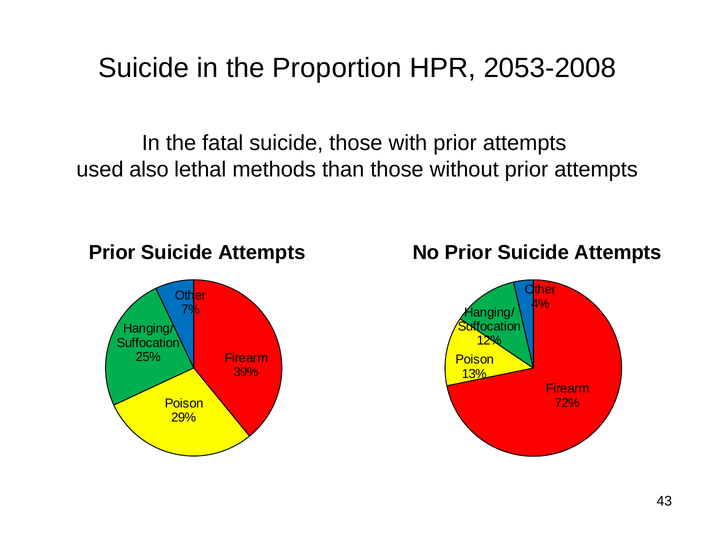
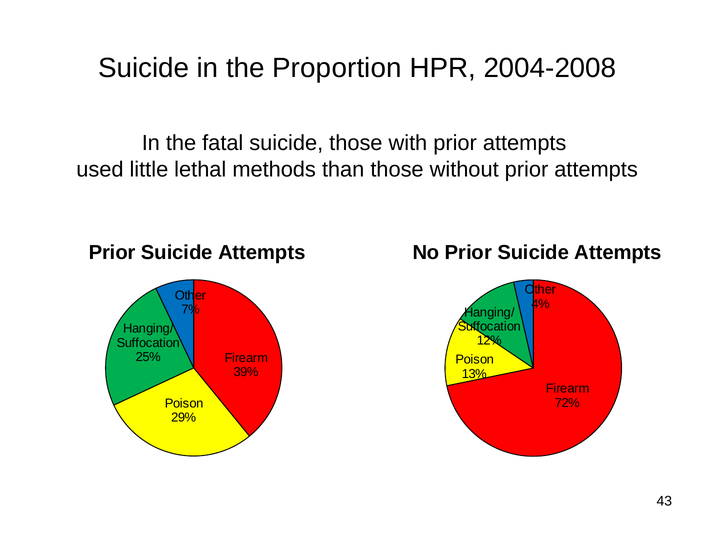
2053-2008: 2053-2008 -> 2004-2008
also: also -> little
